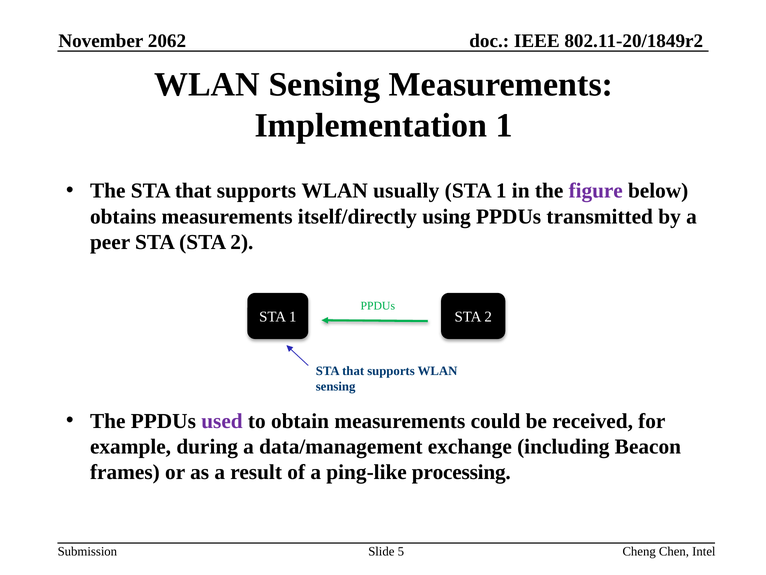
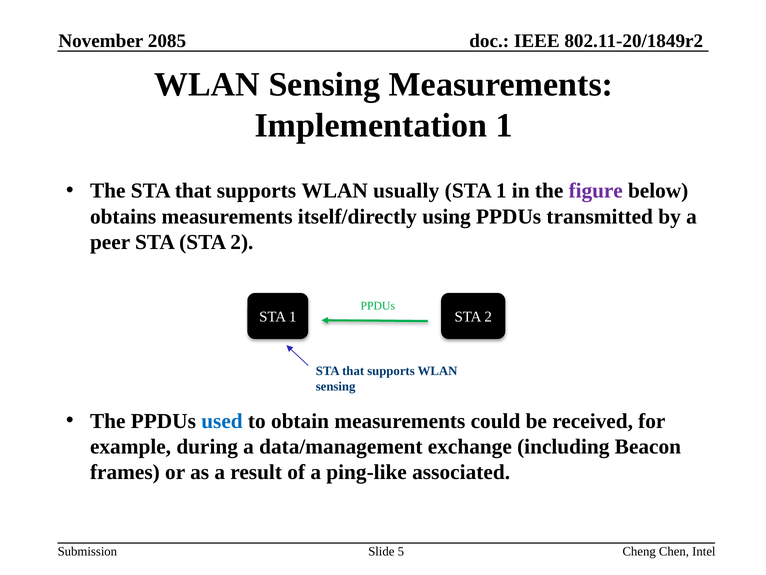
2062: 2062 -> 2085
used colour: purple -> blue
processing: processing -> associated
